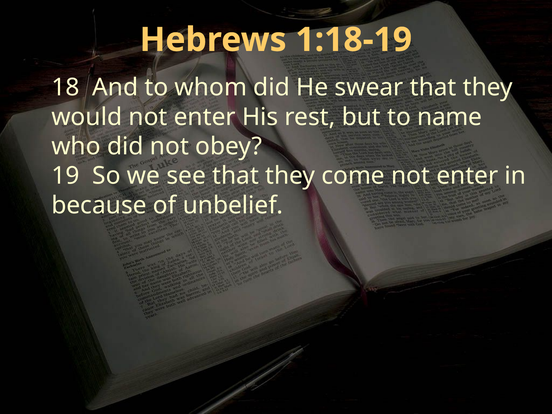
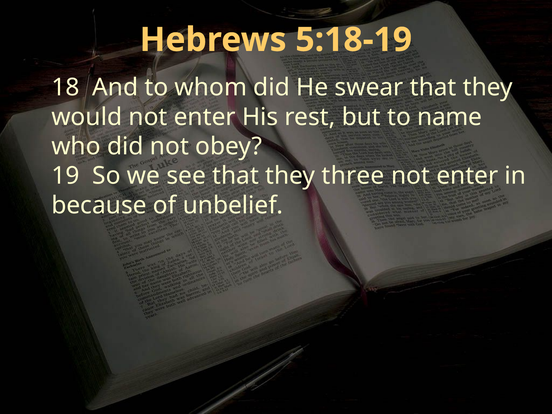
1:18-19: 1:18-19 -> 5:18-19
come: come -> three
